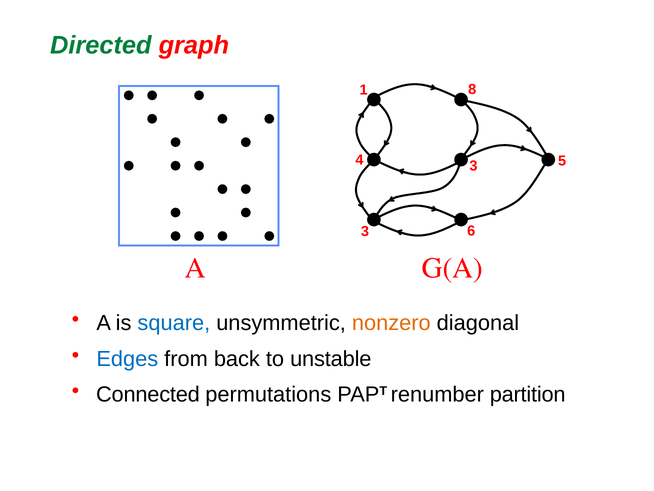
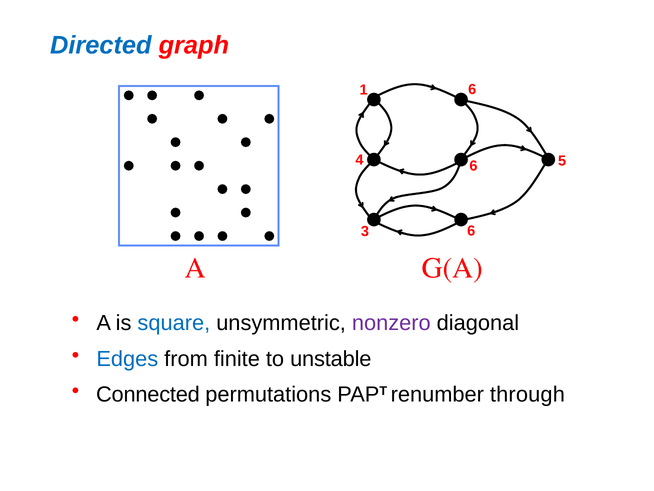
Directed colour: green -> blue
1 8: 8 -> 6
4 3: 3 -> 6
nonzero colour: orange -> purple
back: back -> finite
partition: partition -> through
